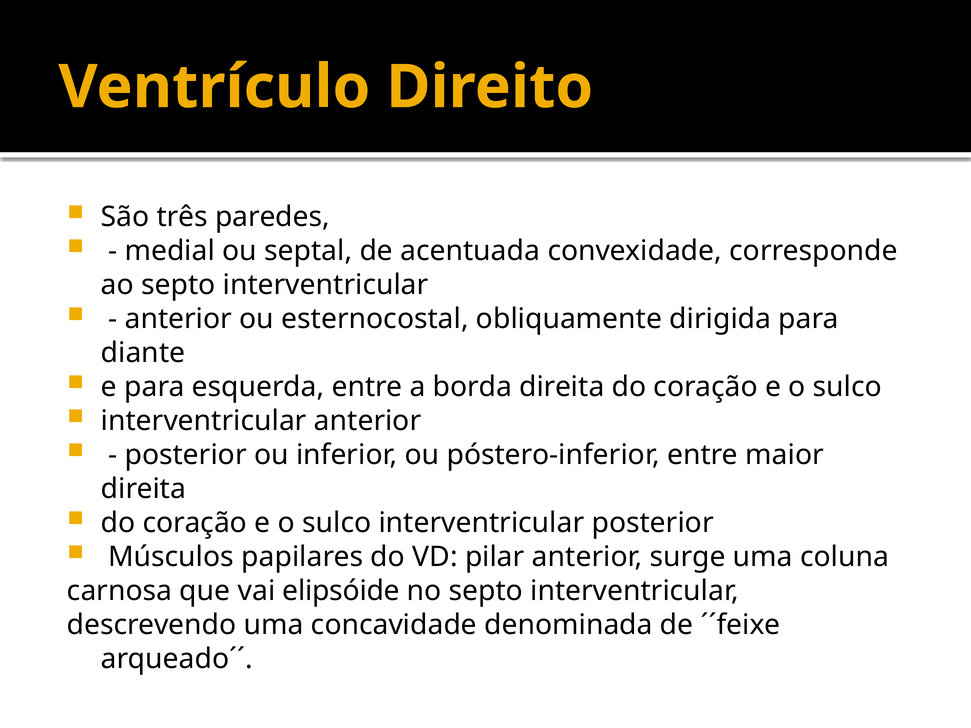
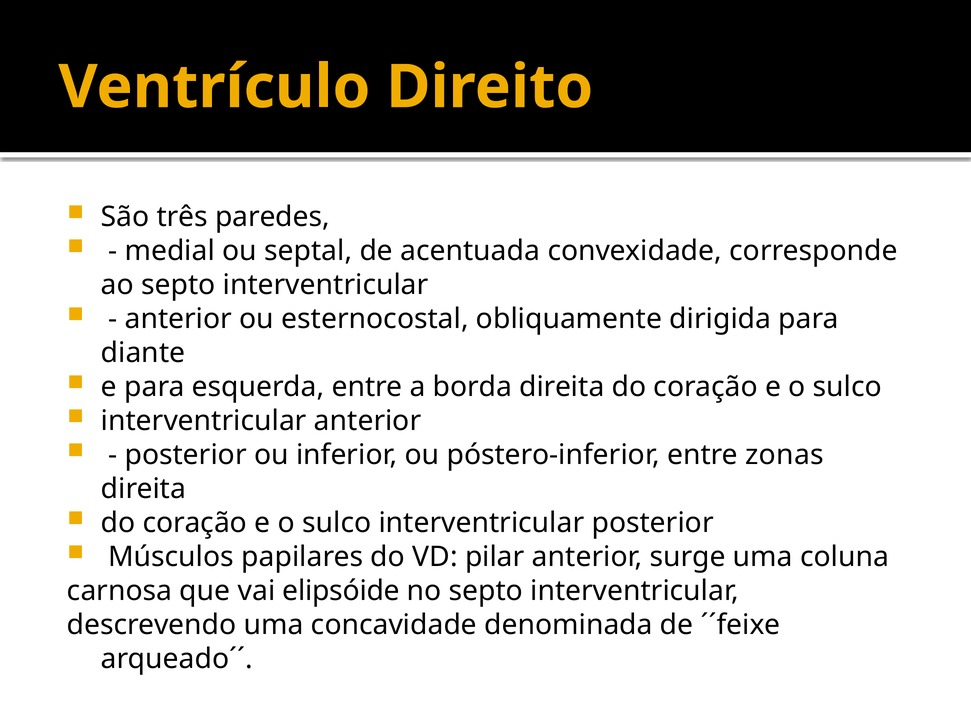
maior: maior -> zonas
